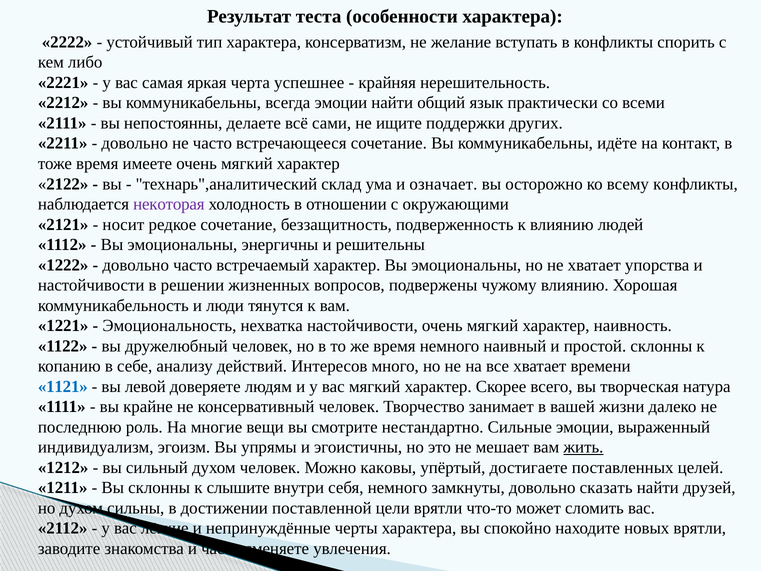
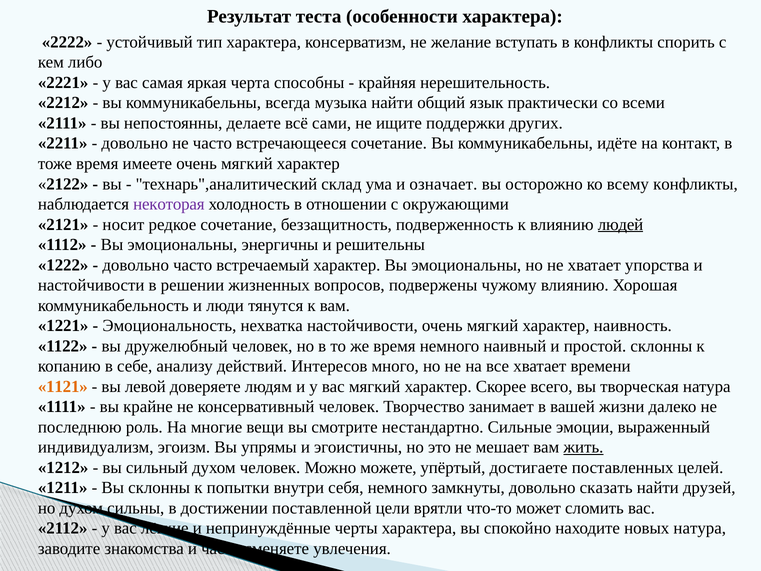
успешнее: успешнее -> способны
всегда эмоции: эмоции -> музыка
людей underline: none -> present
1121 colour: blue -> orange
каковы: каковы -> можете
слышите: слышите -> попытки
новых врятли: врятли -> натура
